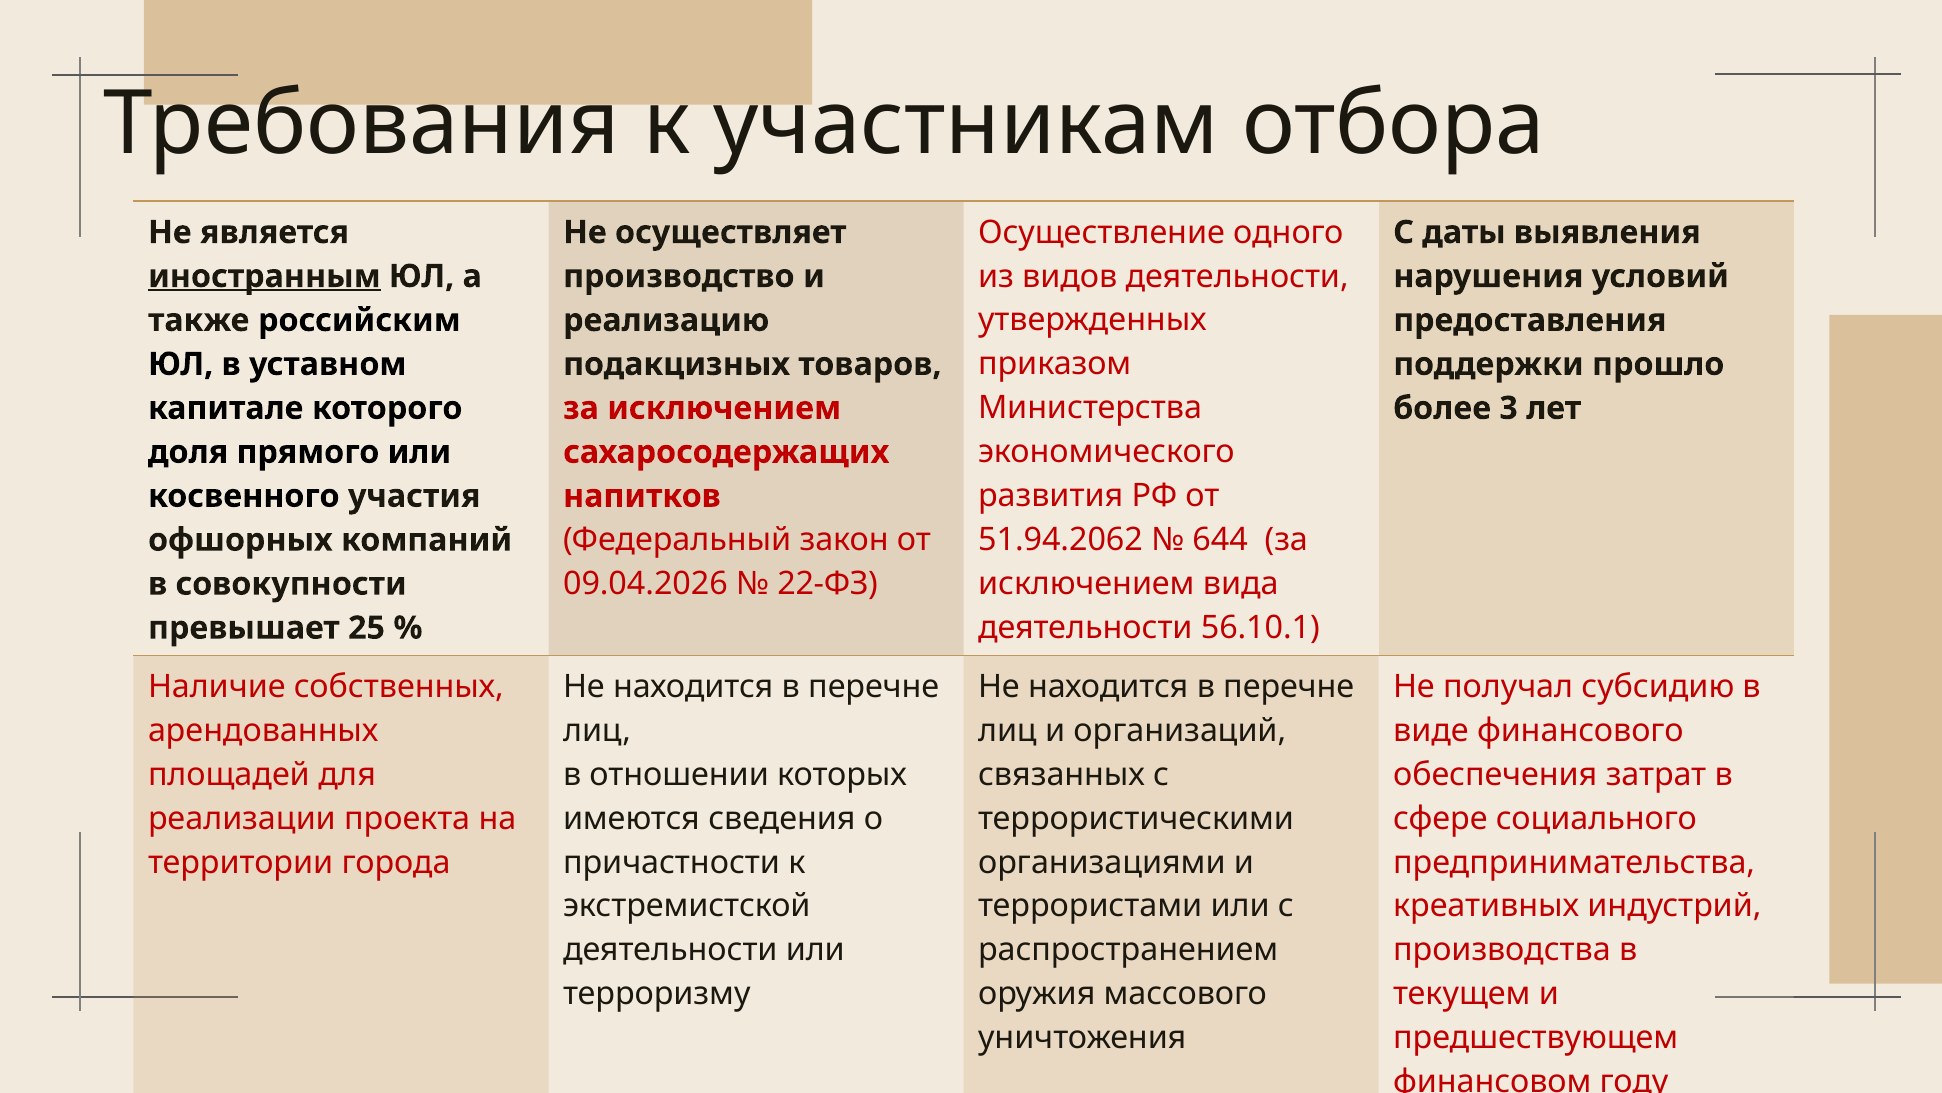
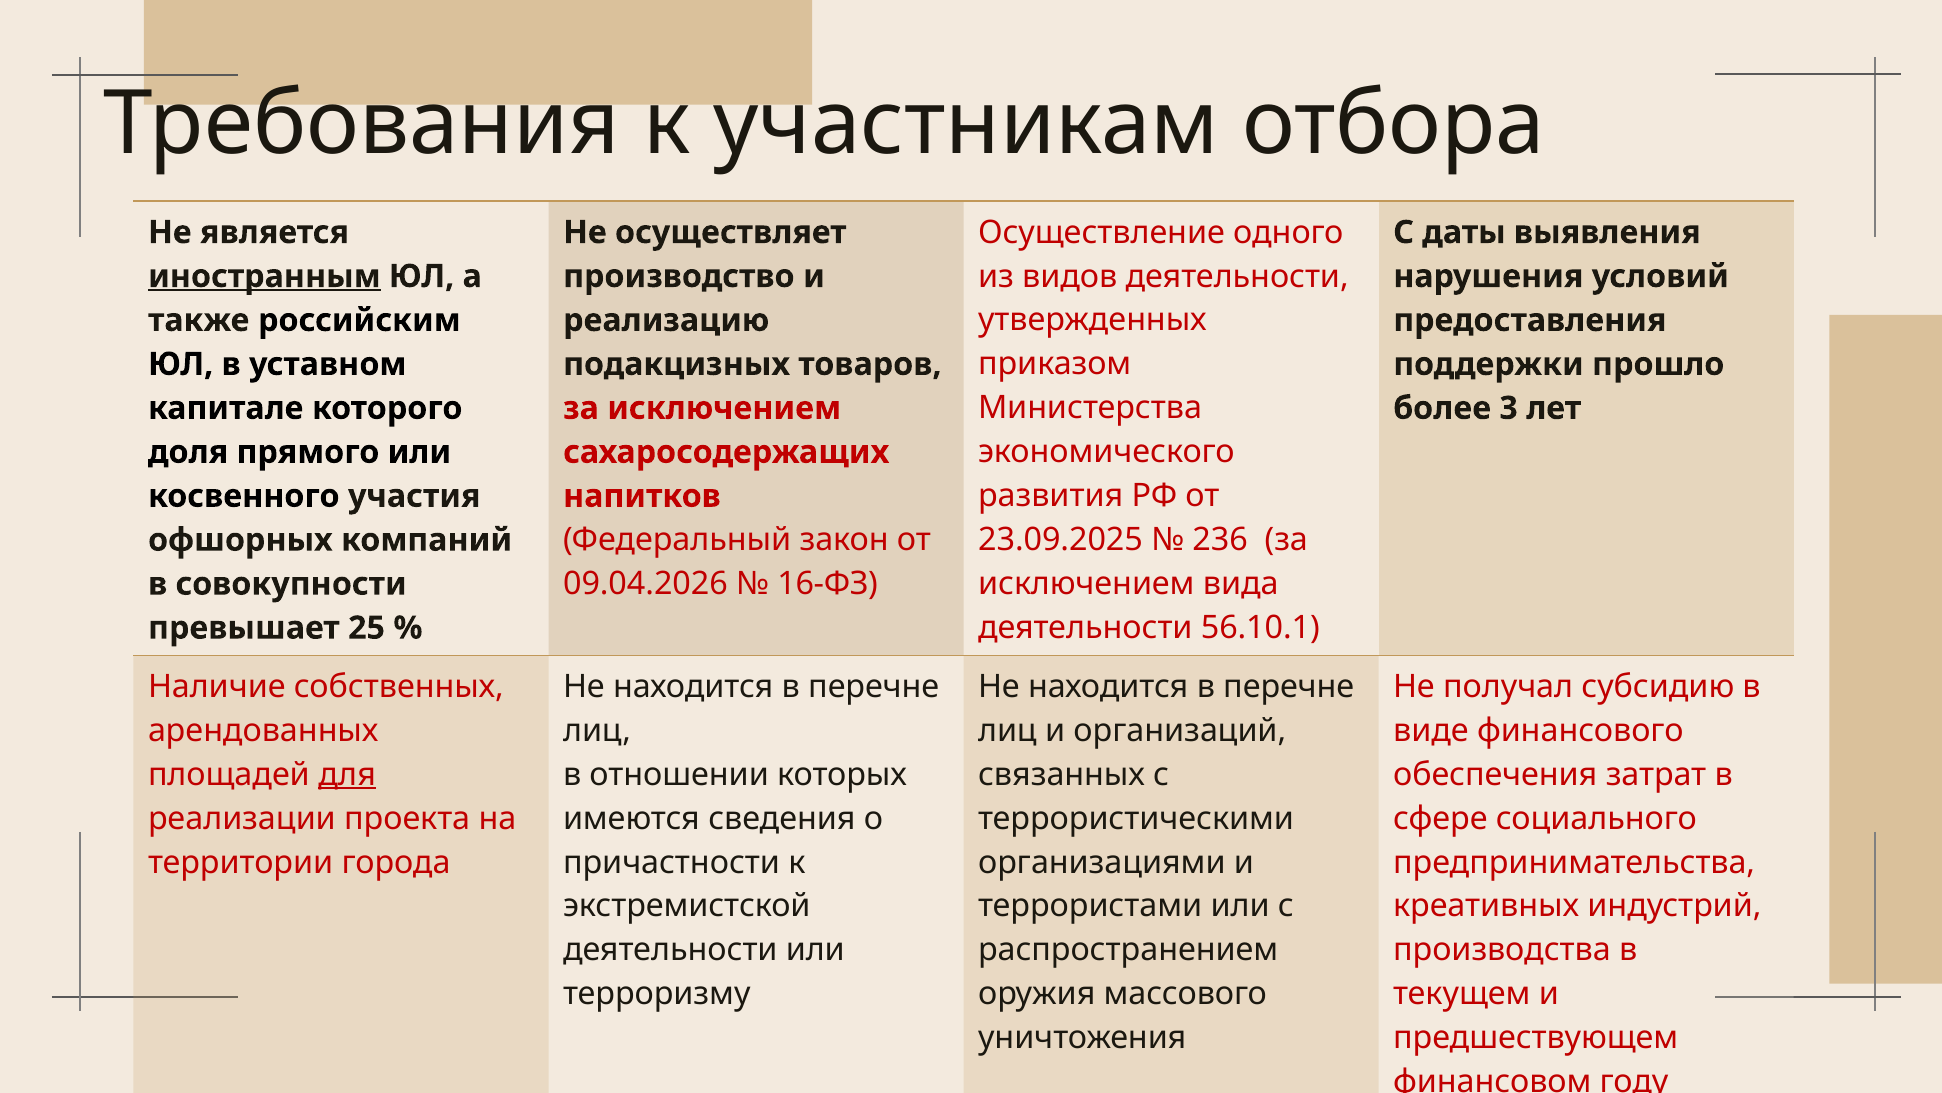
51.94.2062: 51.94.2062 -> 23.09.2025
644: 644 -> 236
22-ФЗ: 22-ФЗ -> 16-ФЗ
для underline: none -> present
